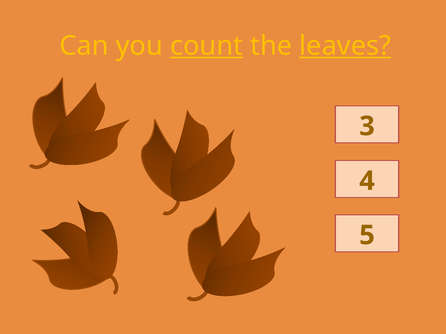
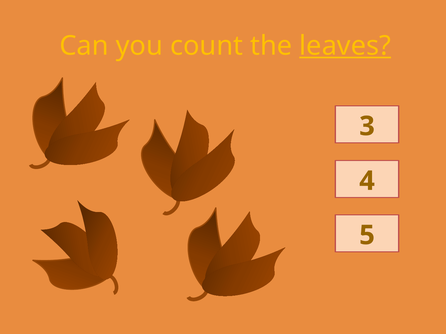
count underline: present -> none
